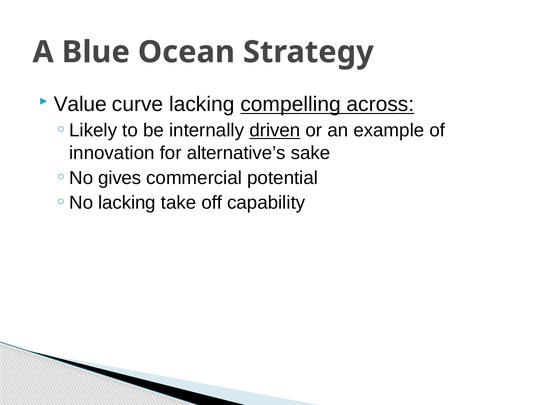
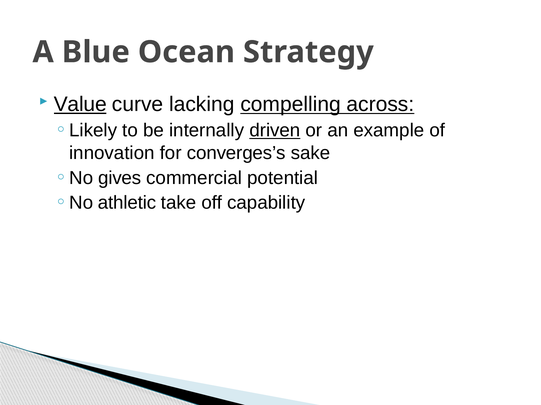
Value underline: none -> present
alternative’s: alternative’s -> converges’s
lacking at (127, 203): lacking -> athletic
